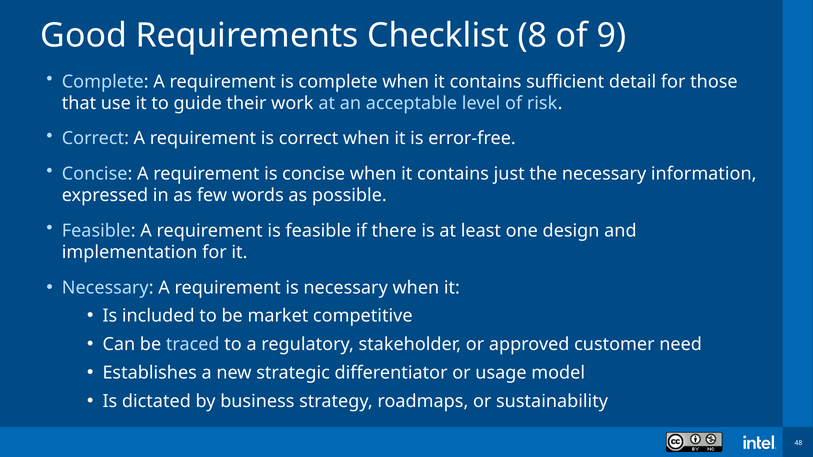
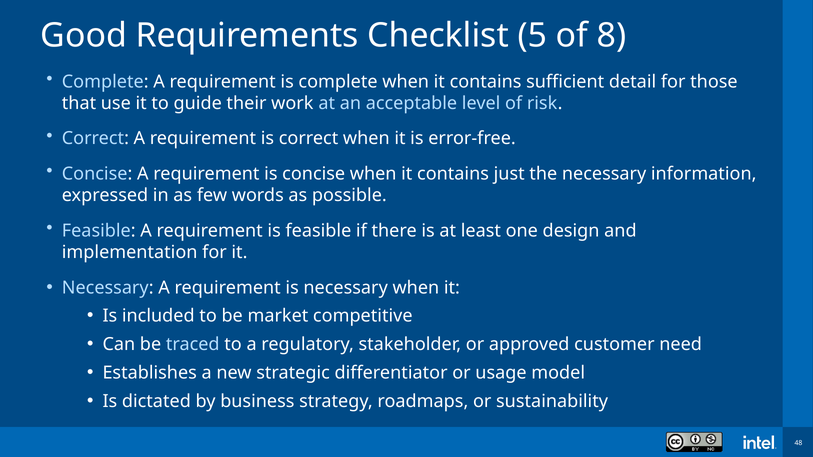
8: 8 -> 5
9: 9 -> 8
